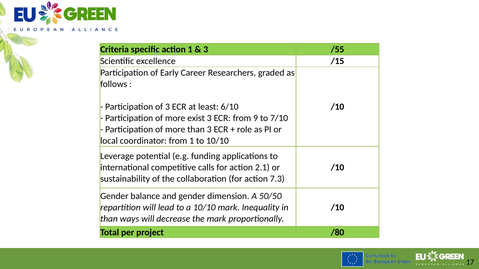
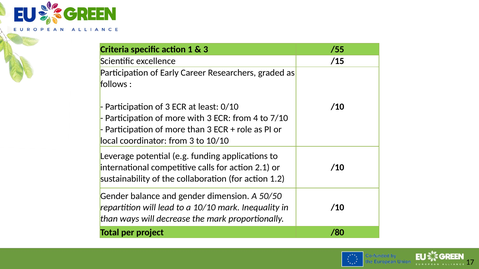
6/10: 6/10 -> 0/10
exist: exist -> with
9: 9 -> 4
from 1: 1 -> 3
7.3: 7.3 -> 1.2
